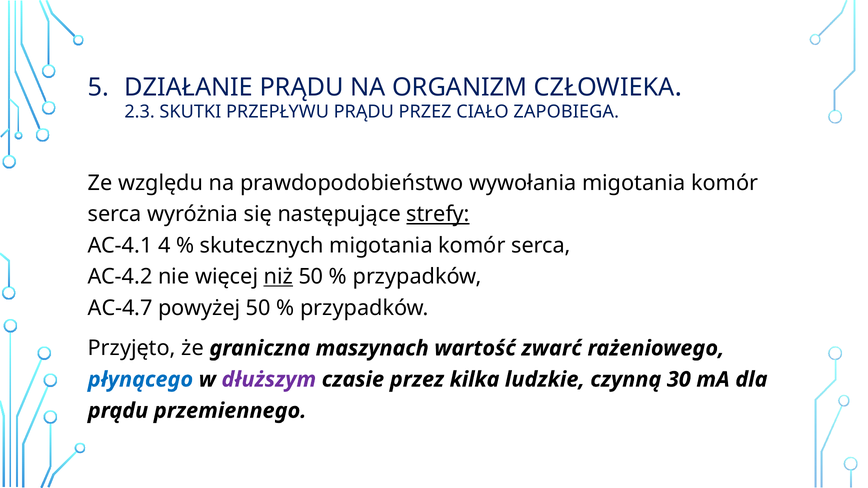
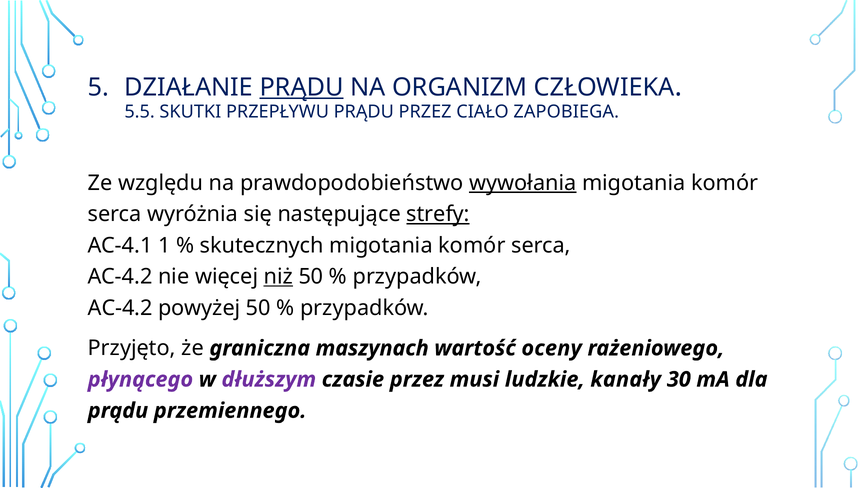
PRĄDU at (302, 88) underline: none -> present
2.3: 2.3 -> 5.5
wywołania underline: none -> present
4: 4 -> 1
AC-4.7 at (120, 308): AC-4.7 -> AC-4.2
zwarć: zwarć -> oceny
płynącego colour: blue -> purple
kilka: kilka -> musi
czynną: czynną -> kanały
